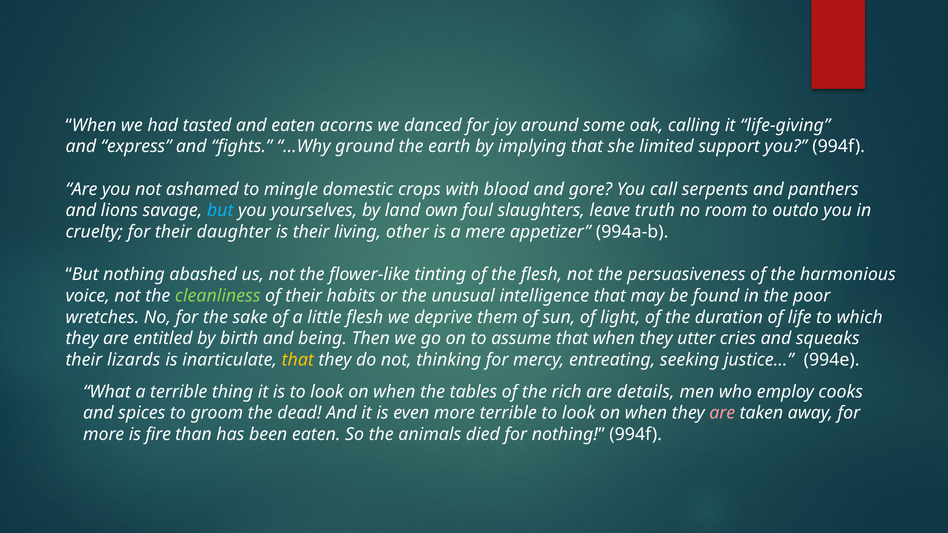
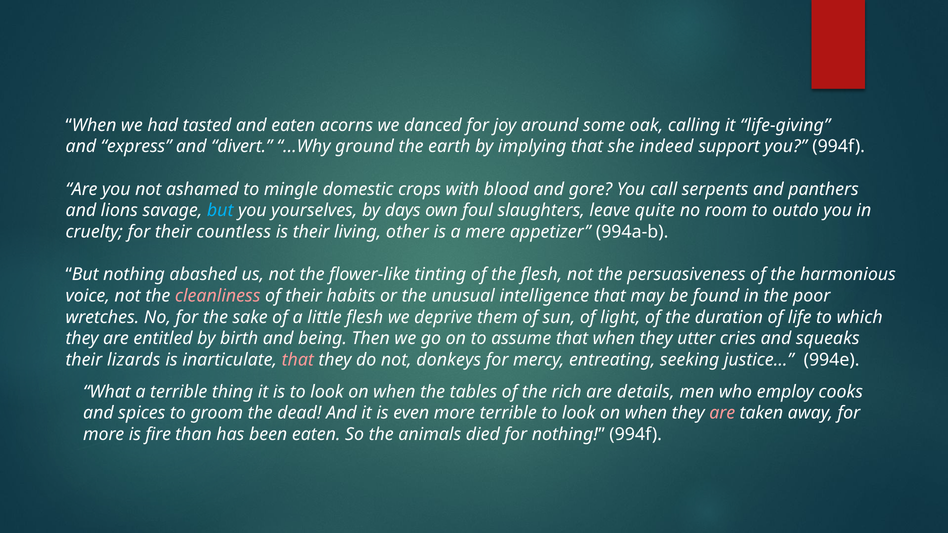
fights: fights -> divert
limited: limited -> indeed
land: land -> days
truth: truth -> quite
daughter: daughter -> countless
cleanliness colour: light green -> pink
that at (298, 360) colour: yellow -> pink
thinking: thinking -> donkeys
